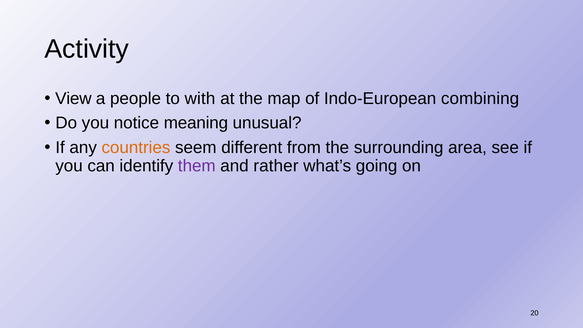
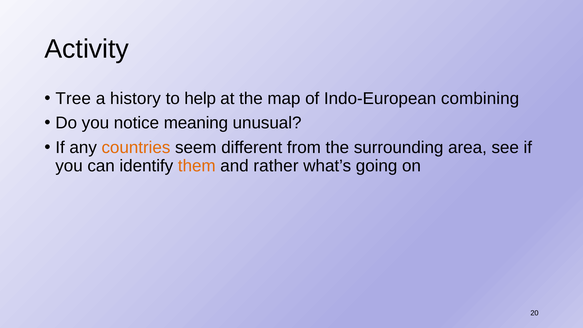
View: View -> Tree
people: people -> history
with: with -> help
them colour: purple -> orange
